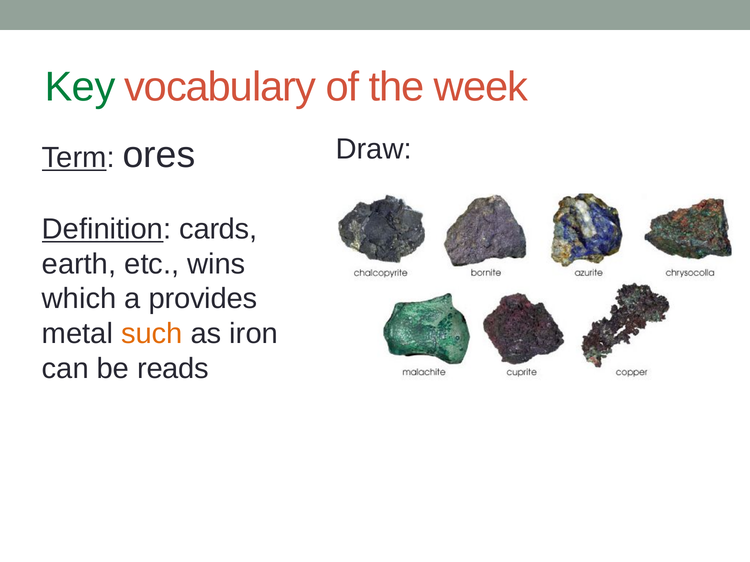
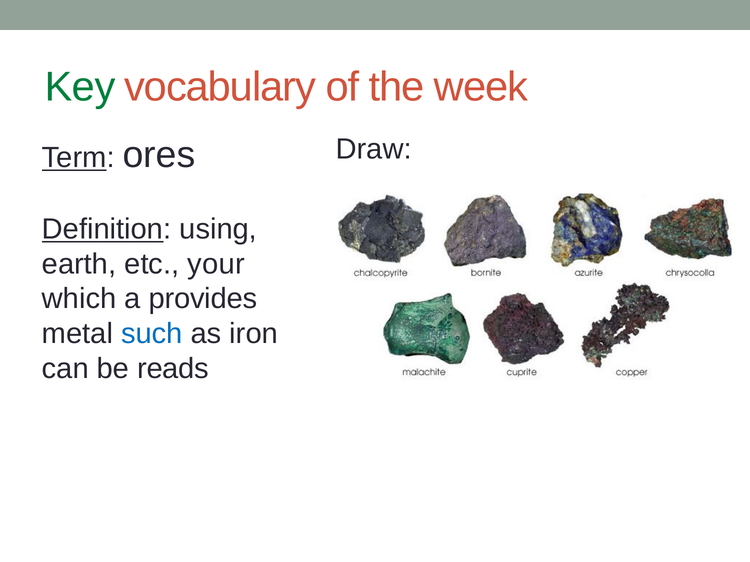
cards: cards -> using
wins: wins -> your
such colour: orange -> blue
